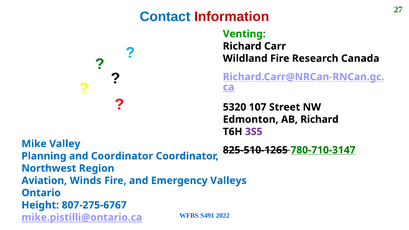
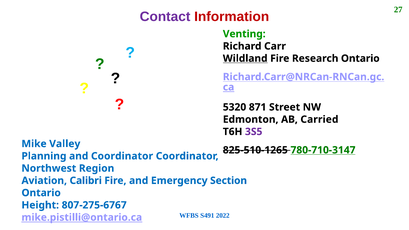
Contact colour: blue -> purple
Wildland underline: none -> present
Research Canada: Canada -> Ontario
107: 107 -> 871
AB Richard: Richard -> Carried
Winds: Winds -> Calibri
Valleys: Valleys -> Section
